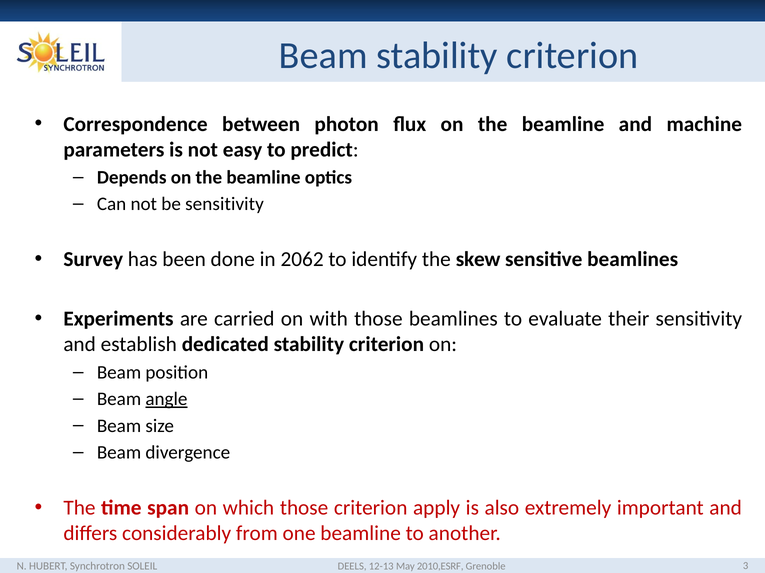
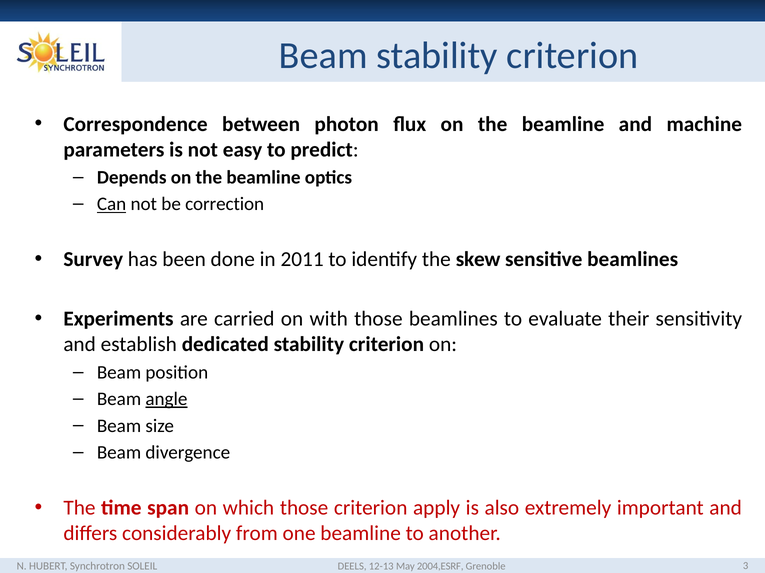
Can underline: none -> present
be sensitivity: sensitivity -> correction
2062: 2062 -> 2011
2010,ESRF: 2010,ESRF -> 2004,ESRF
